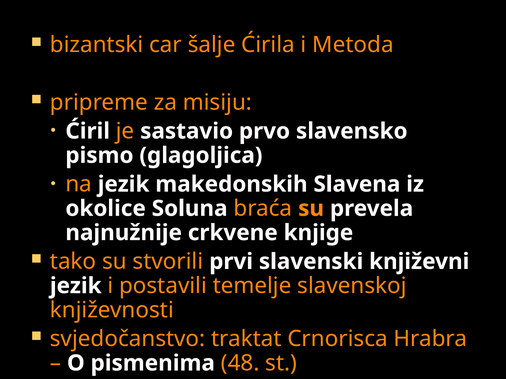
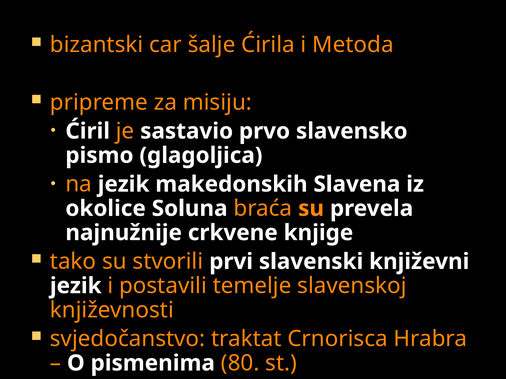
48: 48 -> 80
